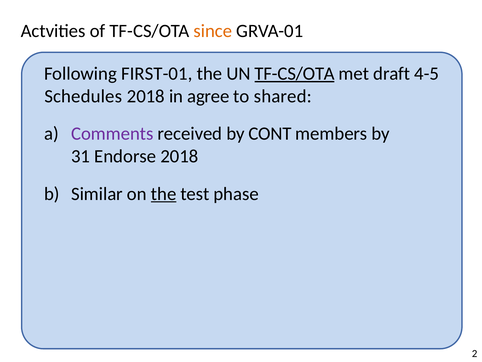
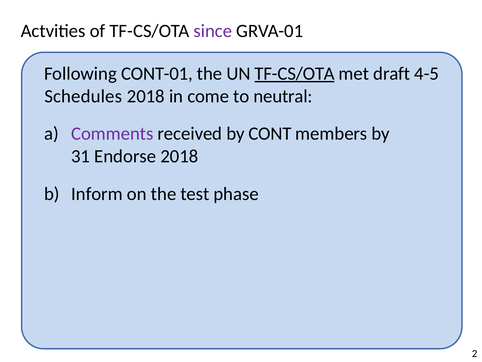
since colour: orange -> purple
FIRST-01: FIRST-01 -> CONT-01
agree: agree -> come
shared: shared -> neutral
Similar: Similar -> Inform
the at (164, 194) underline: present -> none
